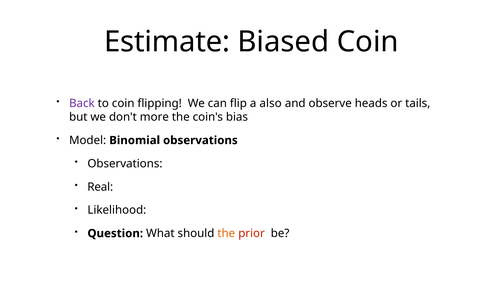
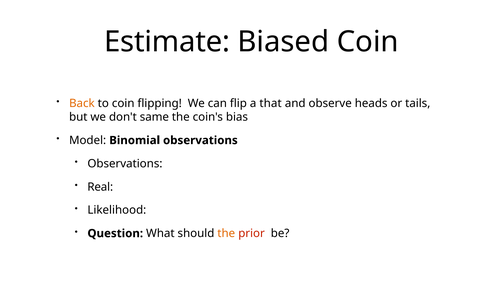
Back colour: purple -> orange
also: also -> that
more: more -> same
